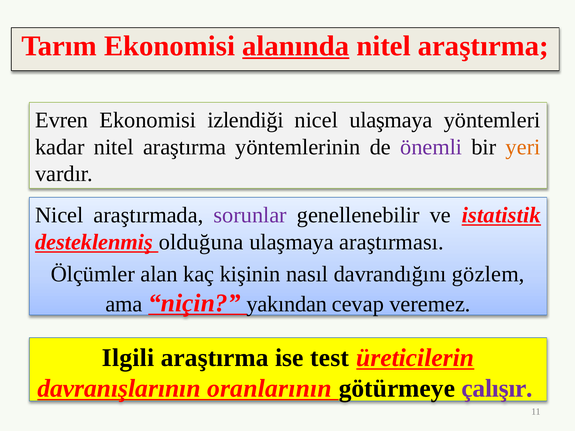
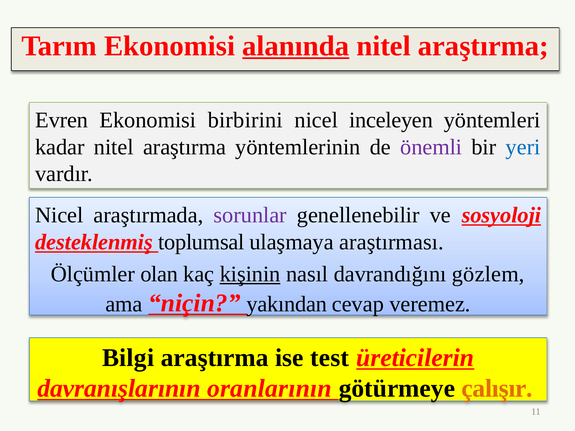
izlendiği: izlendiği -> birbirini
nicel ulaşmaya: ulaşmaya -> inceleyen
yeri colour: orange -> blue
istatistik: istatistik -> sosyoloji
olduğuna: olduğuna -> toplumsal
alan: alan -> olan
kişinin underline: none -> present
Ilgili: Ilgili -> Bilgi
çalışır colour: purple -> orange
